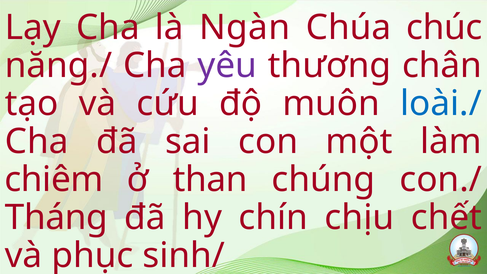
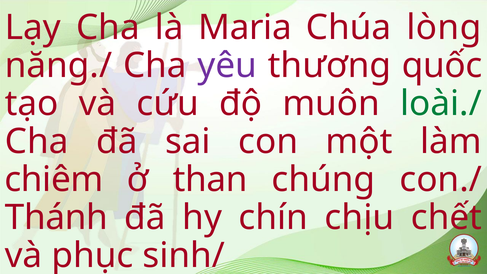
Ngàn: Ngàn -> Maria
chúc: chúc -> lòng
chân: chân -> quốc
loài./ colour: blue -> green
Tháng: Tháng -> Thánh
